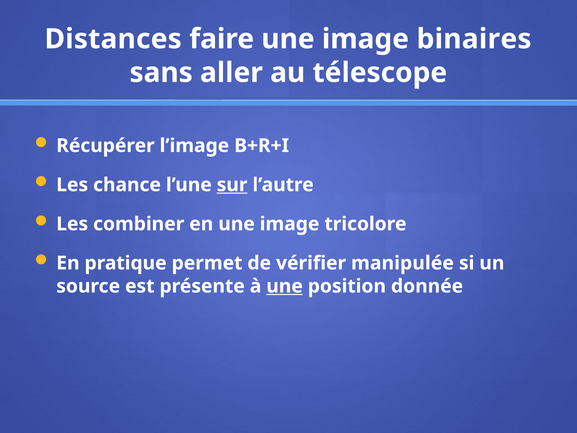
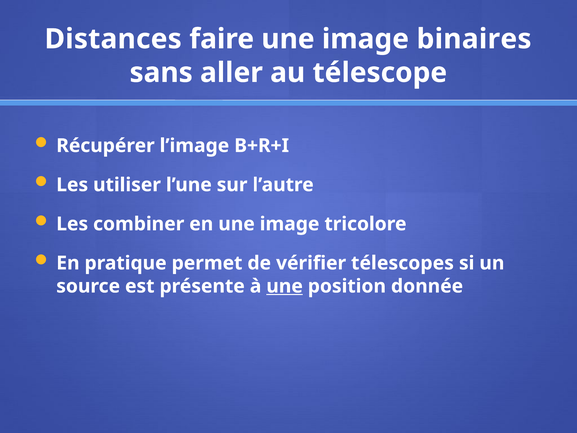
chance: chance -> utiliser
sur underline: present -> none
manipulée: manipulée -> télescopes
